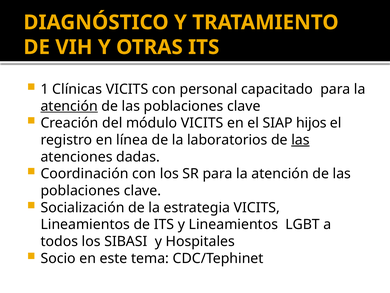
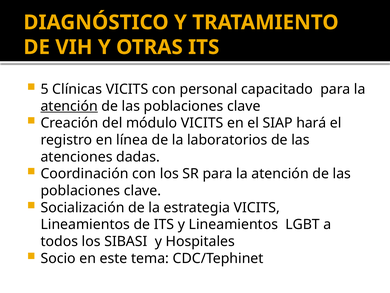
1: 1 -> 5
hijos: hijos -> hará
las at (300, 140) underline: present -> none
